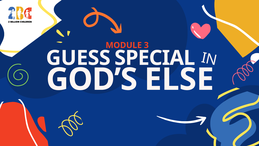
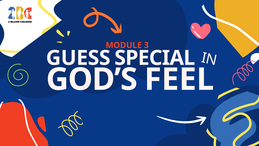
ELSE: ELSE -> FEEL
